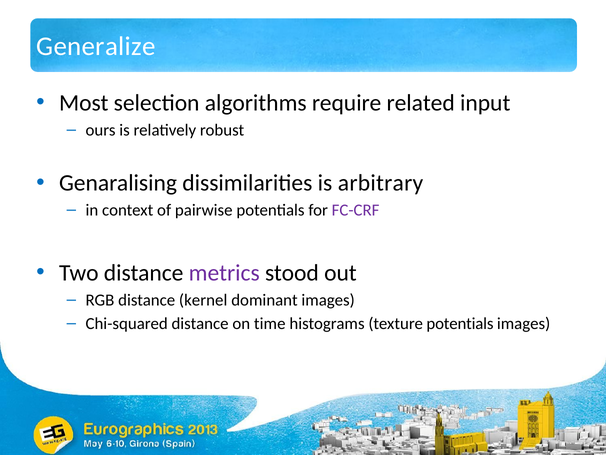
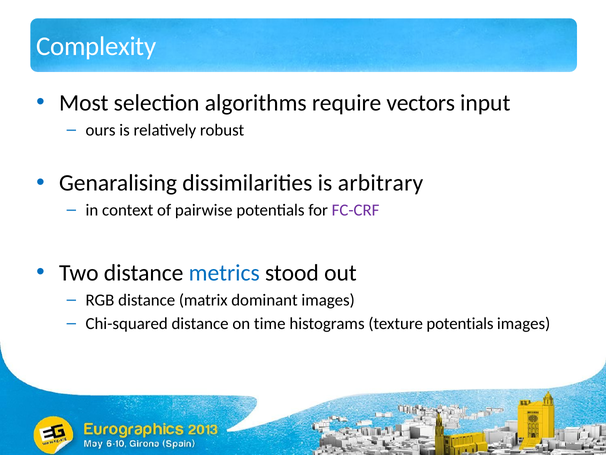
Generalize: Generalize -> Complexity
related: related -> vectors
metrics colour: purple -> blue
kernel: kernel -> matrix
